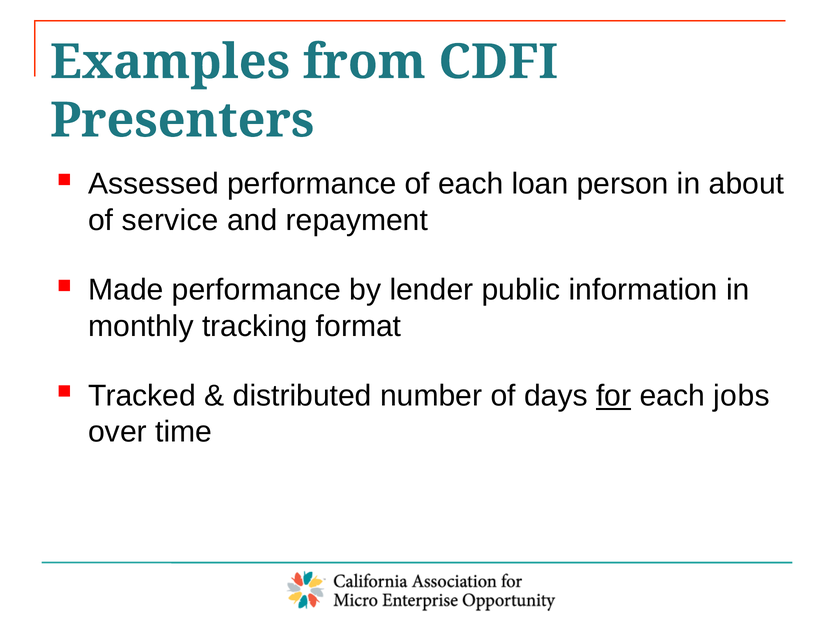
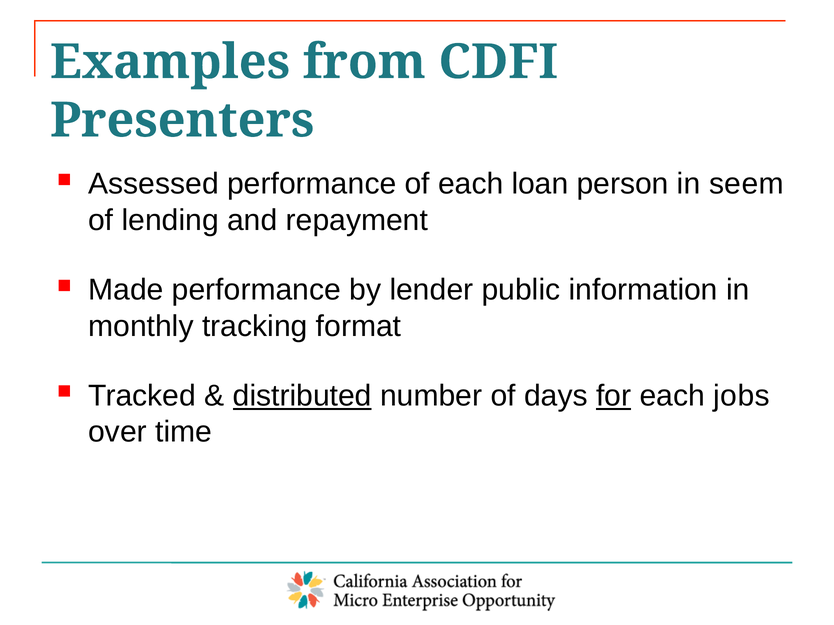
about: about -> seem
service: service -> lending
distributed underline: none -> present
